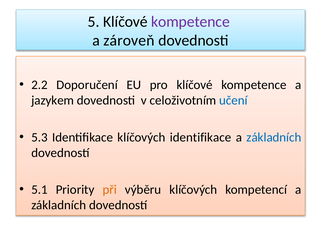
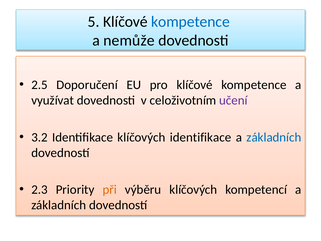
kompetence at (190, 22) colour: purple -> blue
zároveň: zároveň -> nemůže
2.2: 2.2 -> 2.5
jazykem: jazykem -> využívat
učení colour: blue -> purple
5.3: 5.3 -> 3.2
5.1: 5.1 -> 2.3
